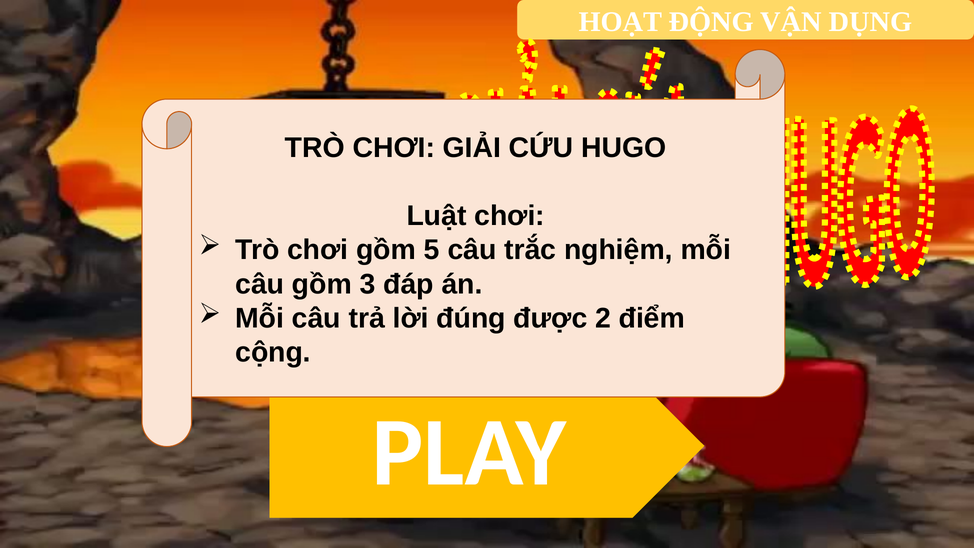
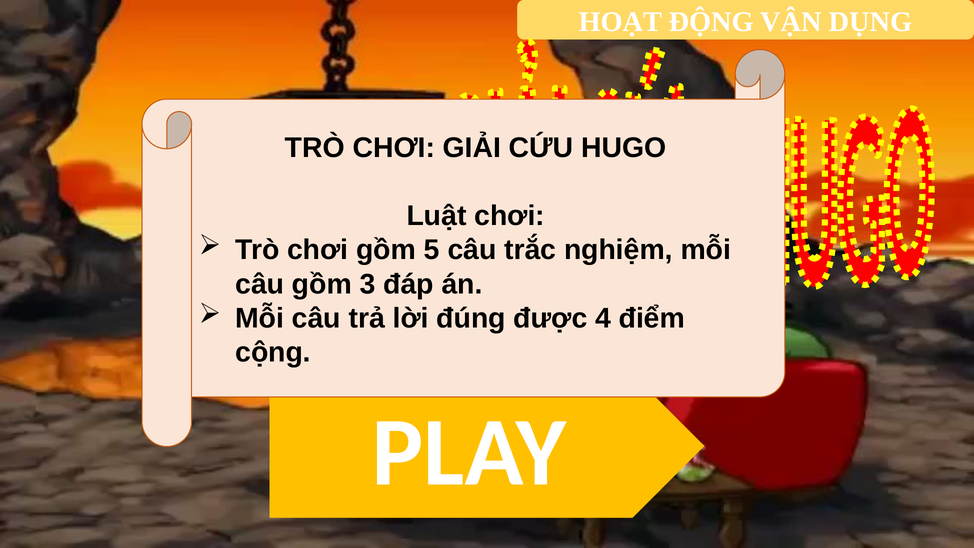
2: 2 -> 4
